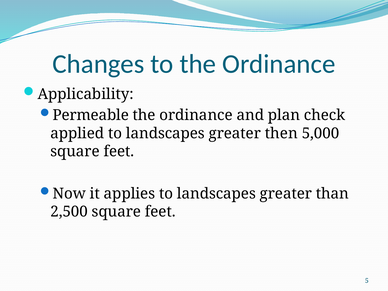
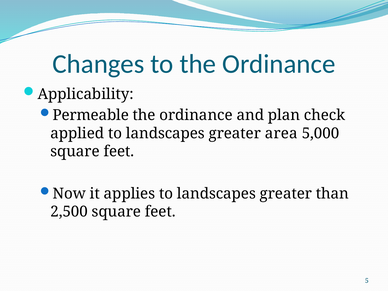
then: then -> area
